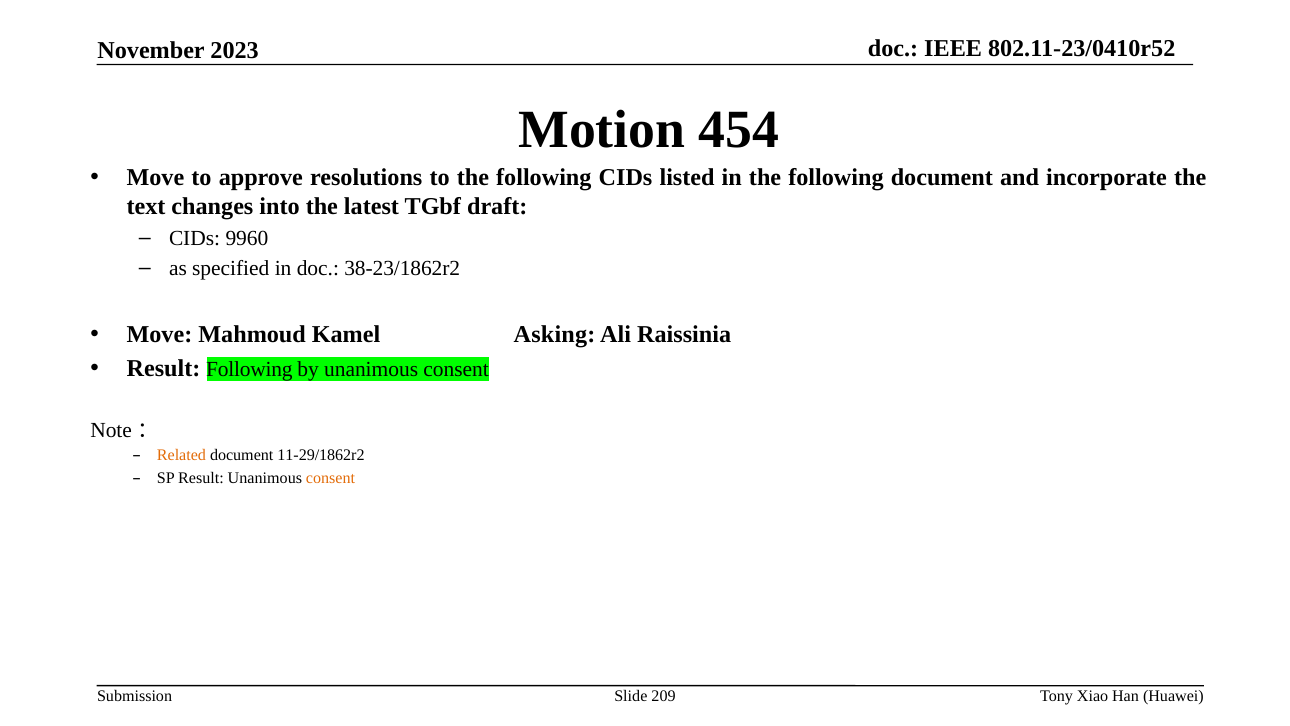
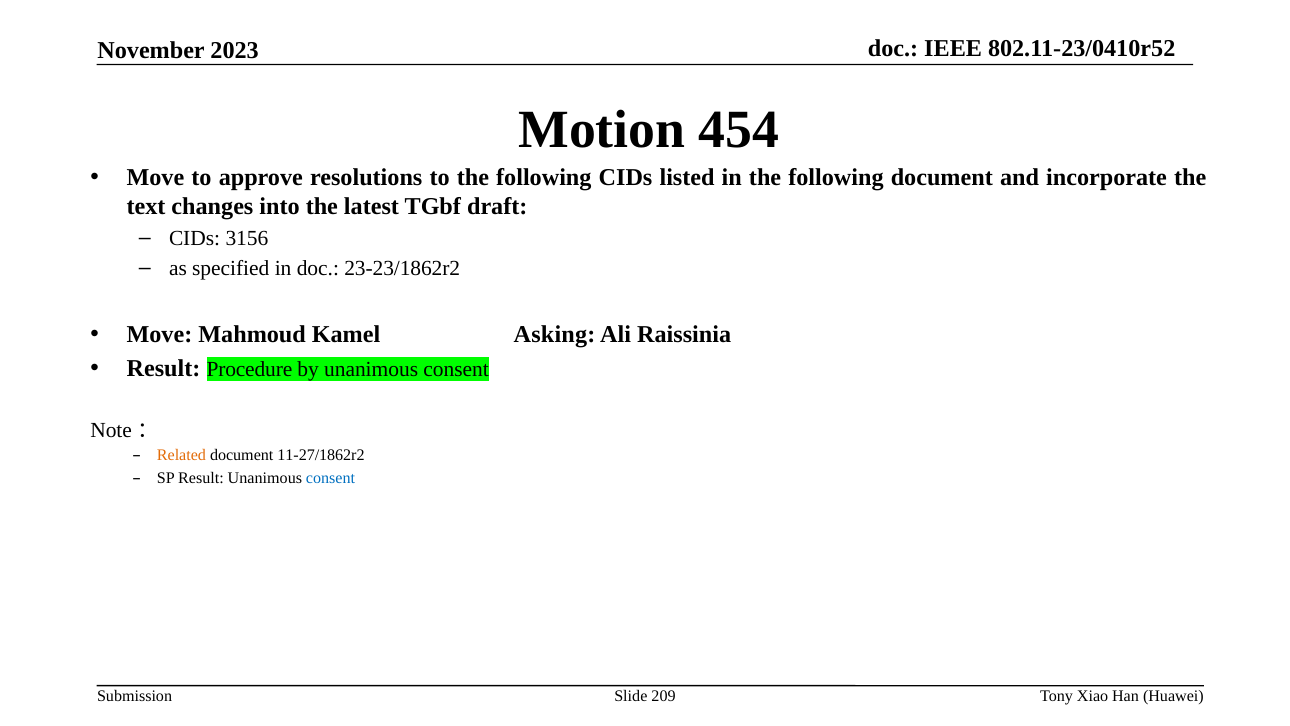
9960: 9960 -> 3156
38-23/1862r2: 38-23/1862r2 -> 23-23/1862r2
Result Following: Following -> Procedure
11-29/1862r2: 11-29/1862r2 -> 11-27/1862r2
consent at (331, 478) colour: orange -> blue
